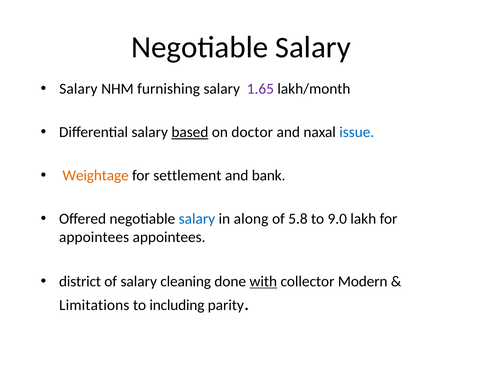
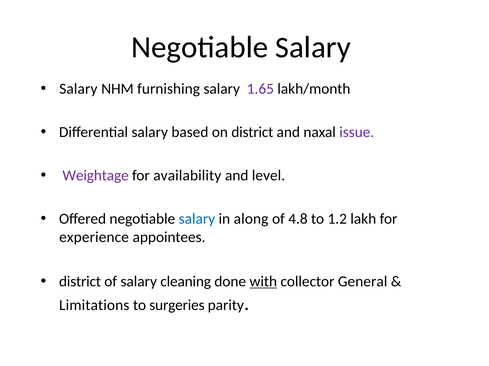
based underline: present -> none
on doctor: doctor -> district
issue colour: blue -> purple
Weightage colour: orange -> purple
settlement: settlement -> availability
bank: bank -> level
5.8: 5.8 -> 4.8
9.0: 9.0 -> 1.2
appointees at (94, 238): appointees -> experience
Modern: Modern -> General
including: including -> surgeries
